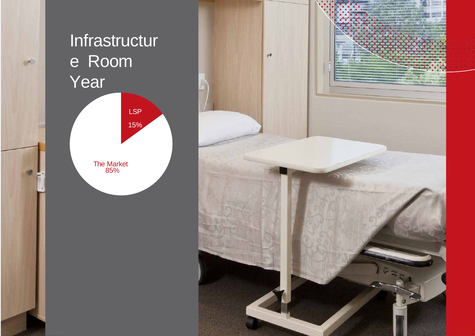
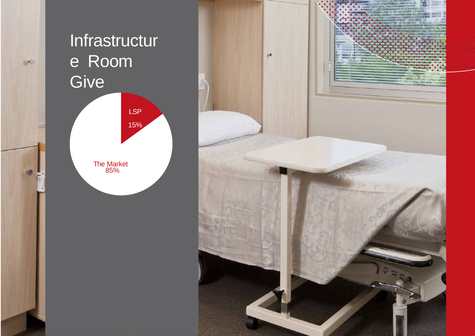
Year: Year -> Give
